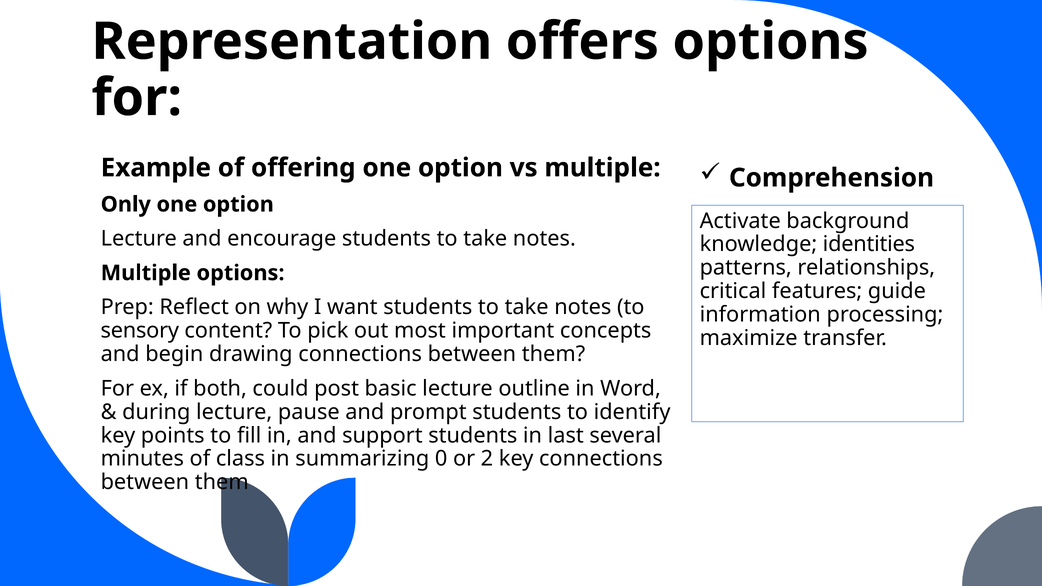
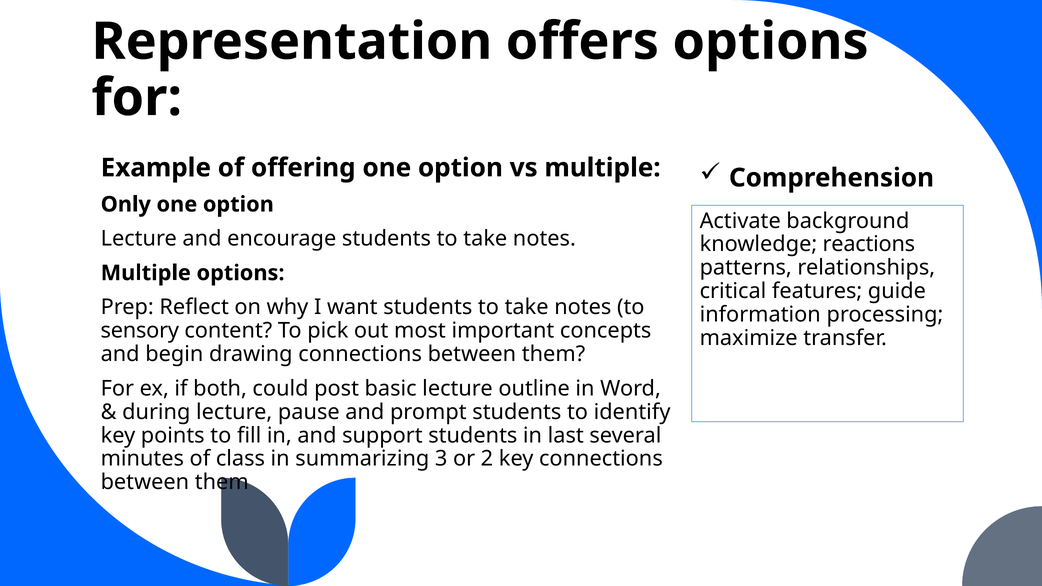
identities: identities -> reactions
0: 0 -> 3
